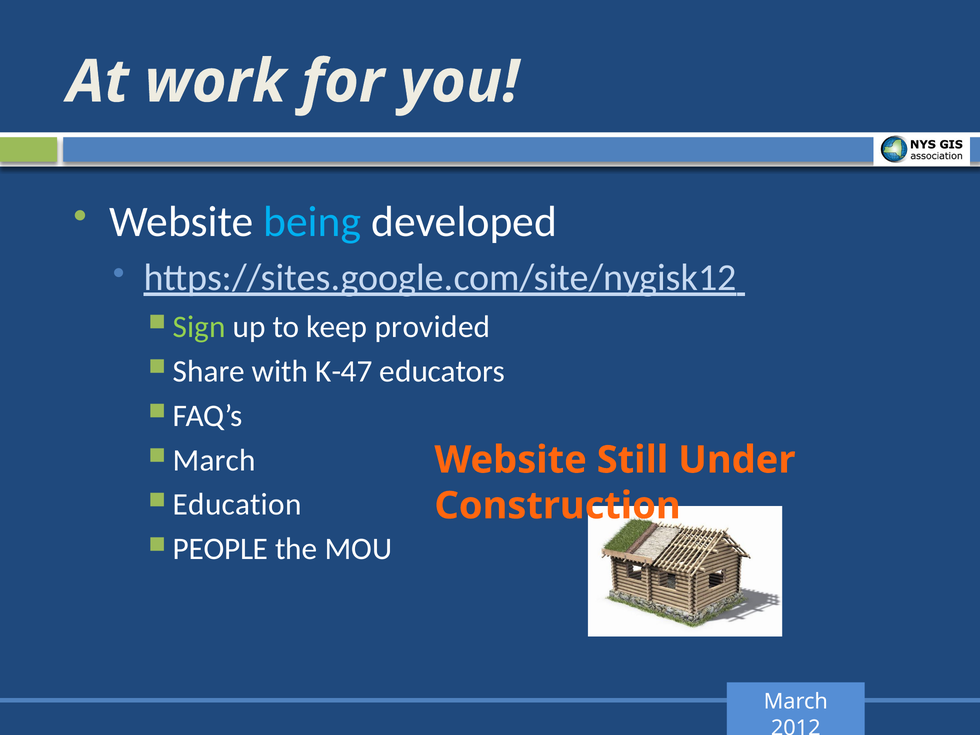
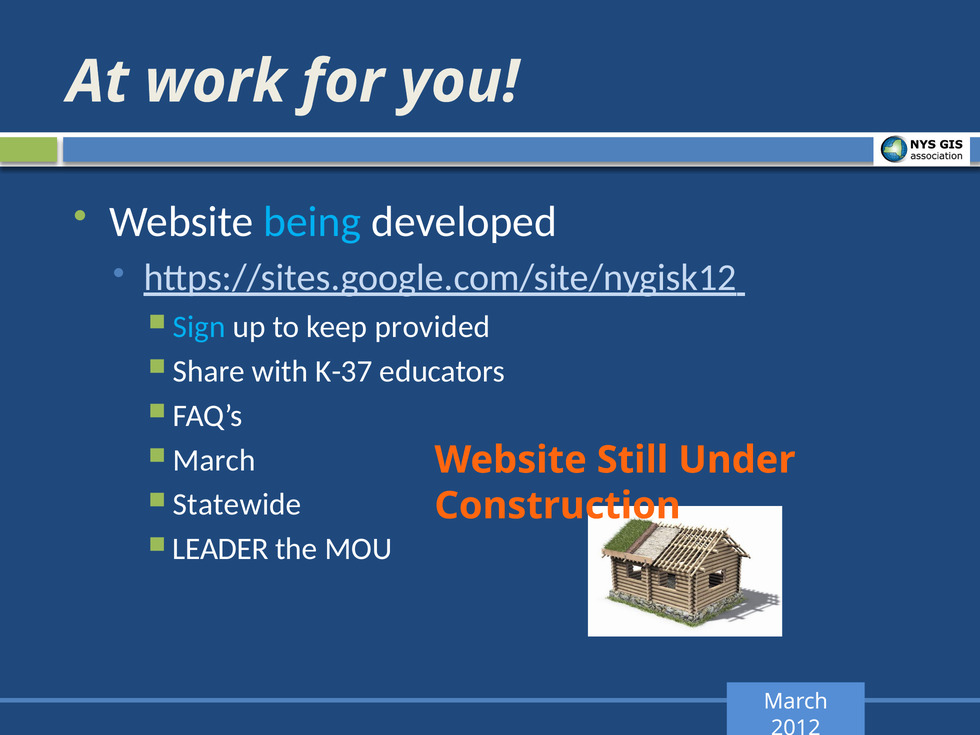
Sign colour: light green -> light blue
K-47: K-47 -> K-37
Education: Education -> Statewide
PEOPLE: PEOPLE -> LEADER
